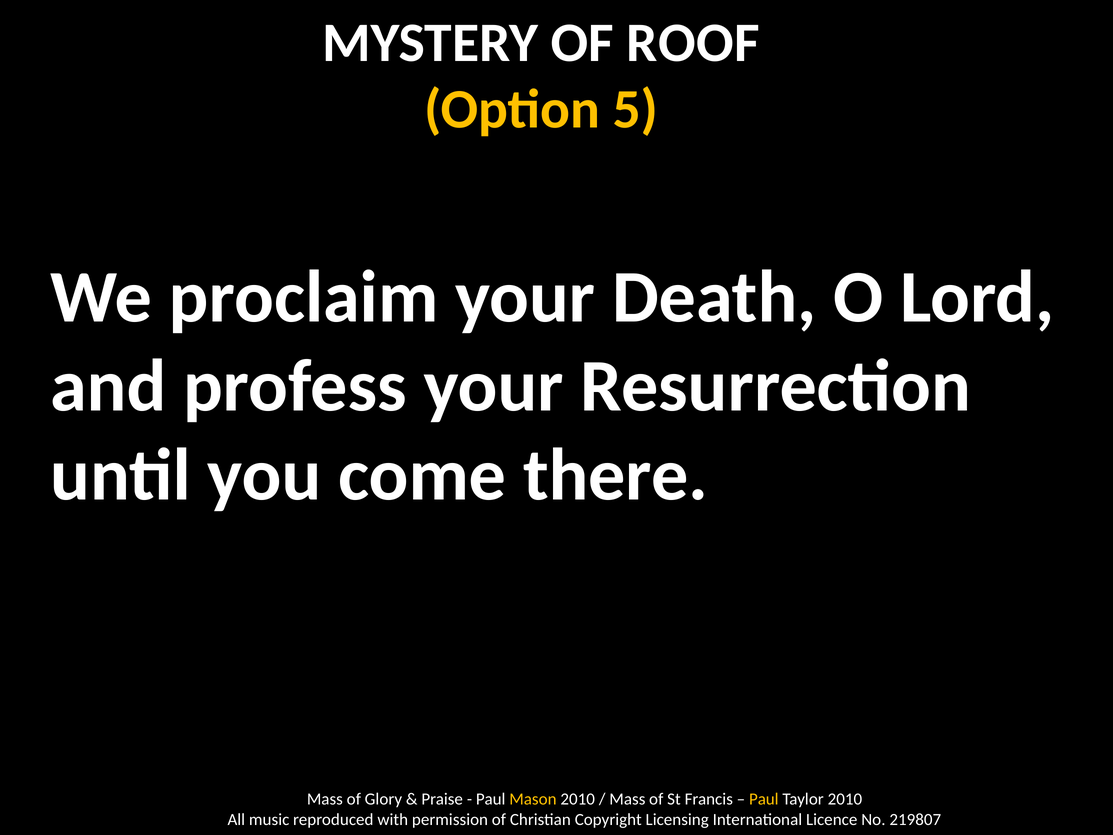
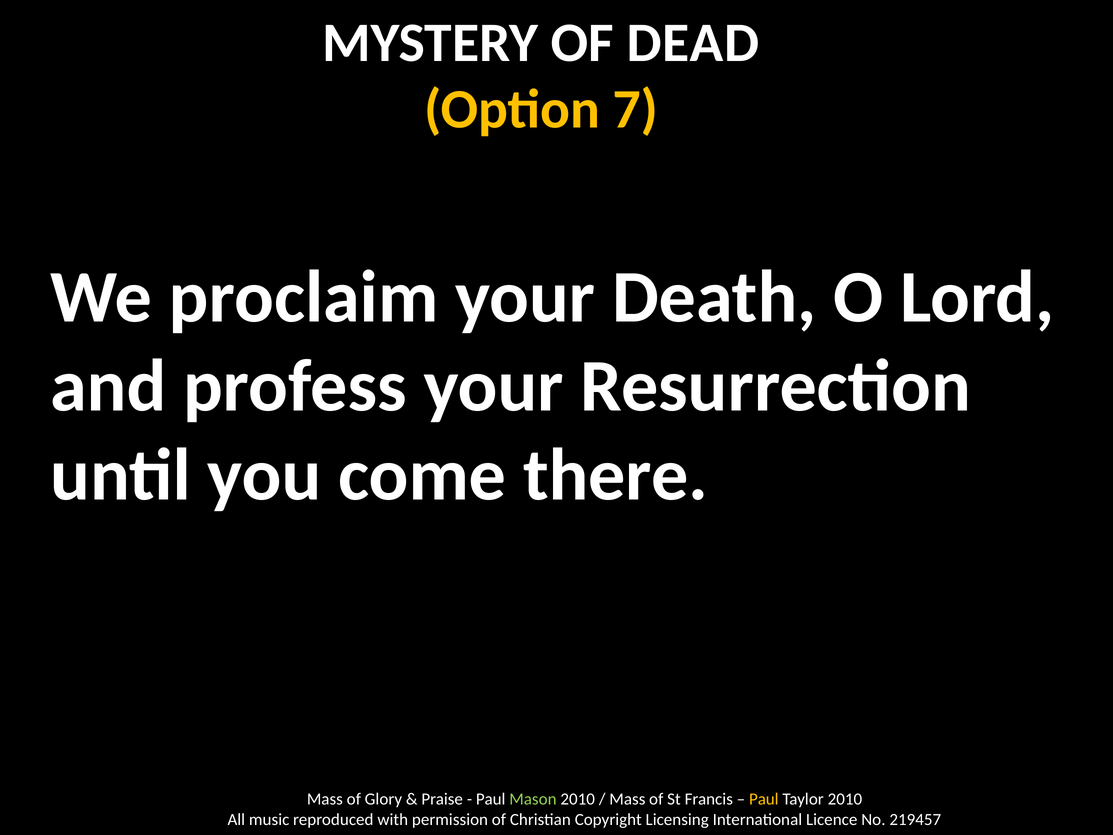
ROOF: ROOF -> DEAD
5: 5 -> 7
Mason colour: yellow -> light green
219807: 219807 -> 219457
